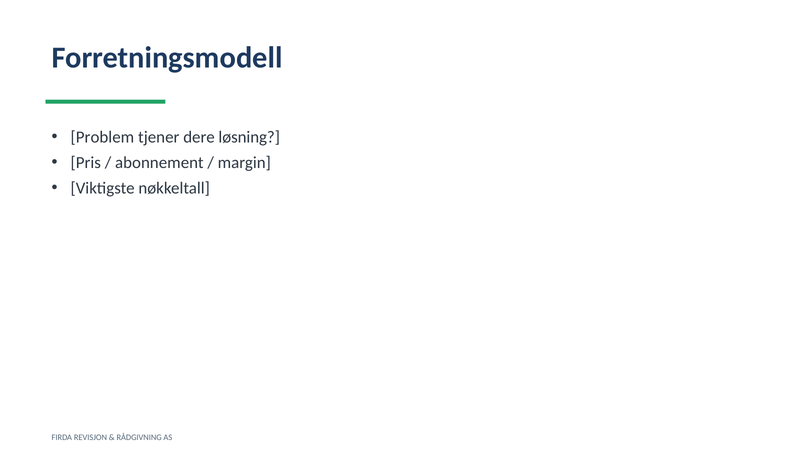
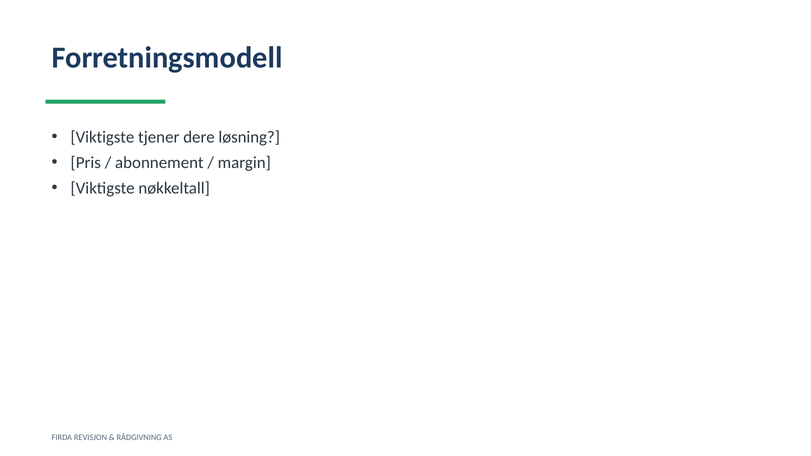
Problem at (102, 137): Problem -> Viktigste
